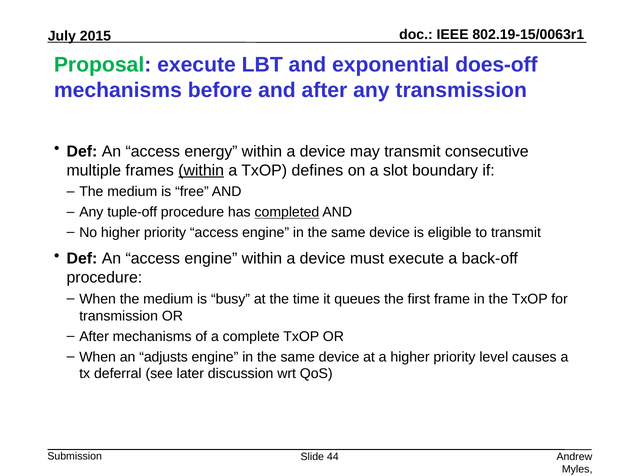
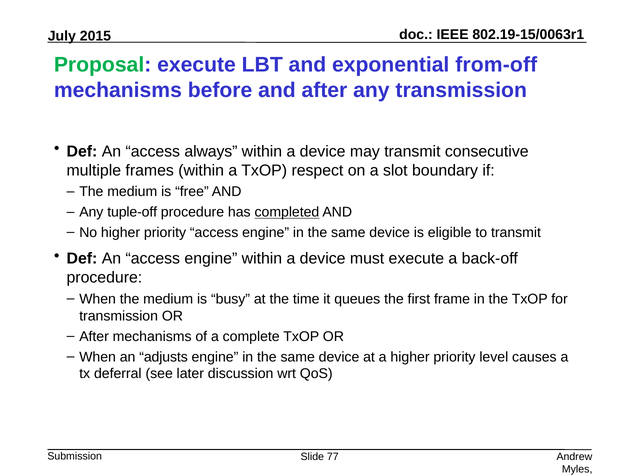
does-off: does-off -> from-off
energy: energy -> always
within at (201, 170) underline: present -> none
defines: defines -> respect
44: 44 -> 77
